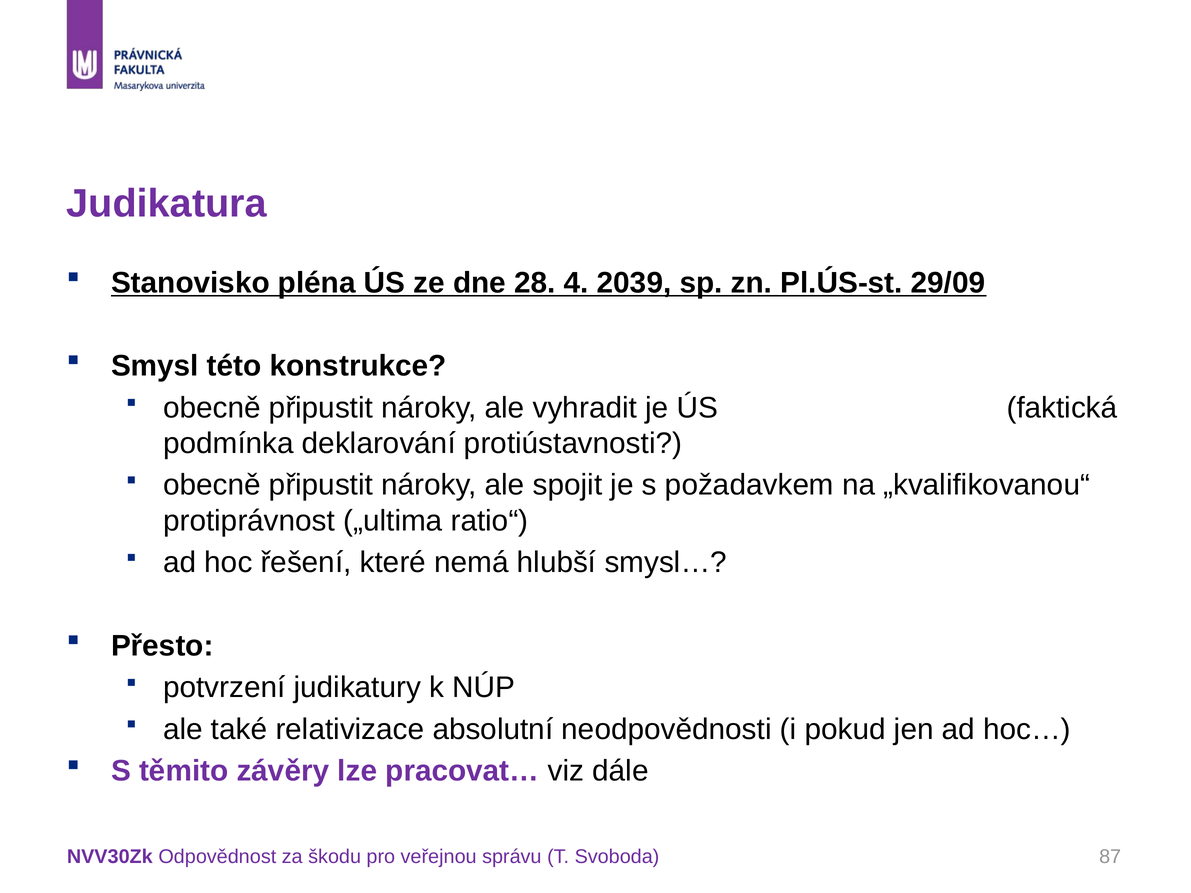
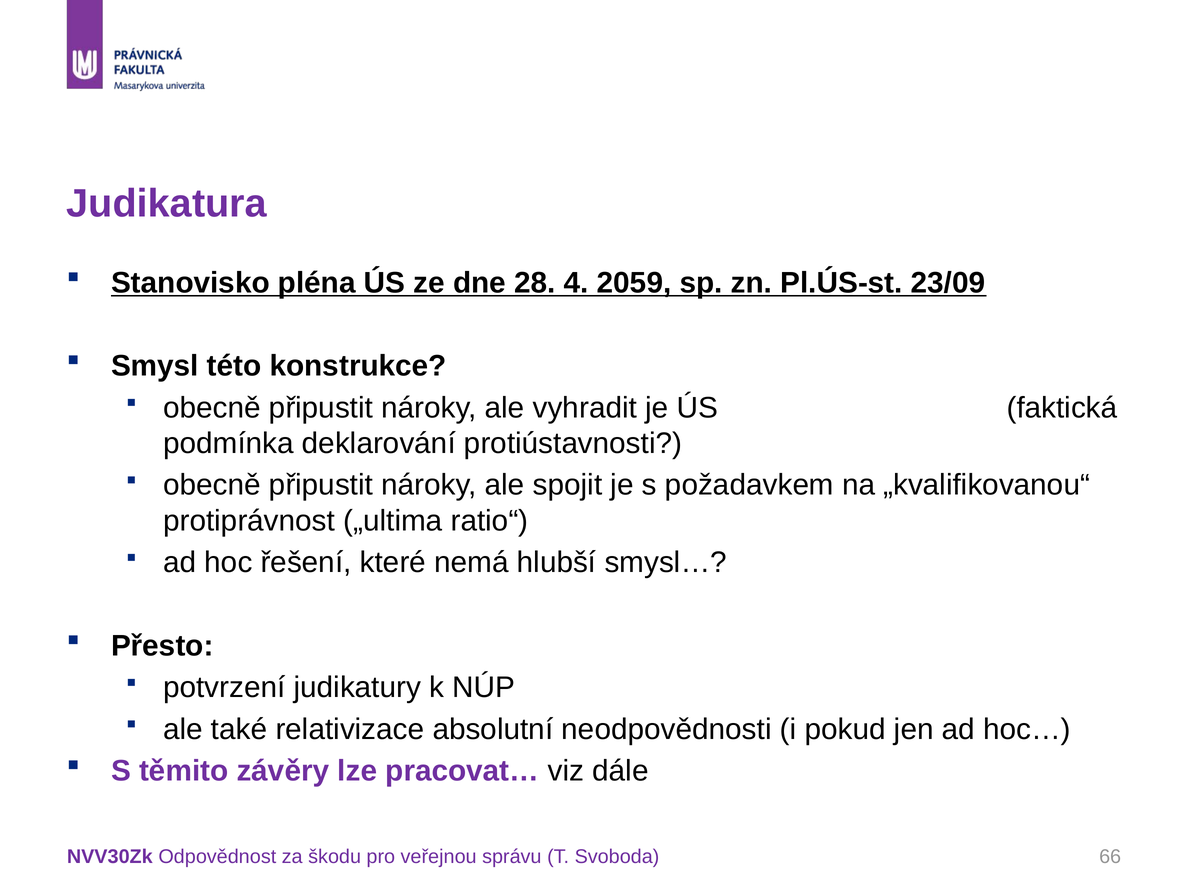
2039: 2039 -> 2059
29/09: 29/09 -> 23/09
87: 87 -> 66
